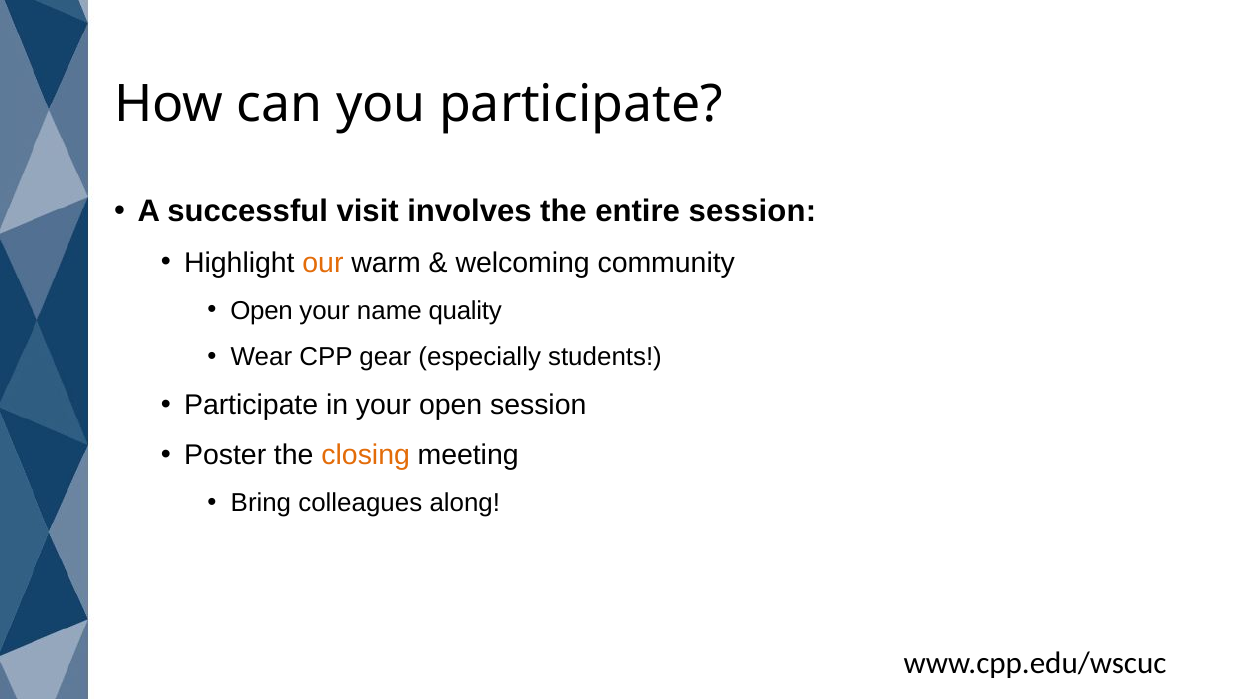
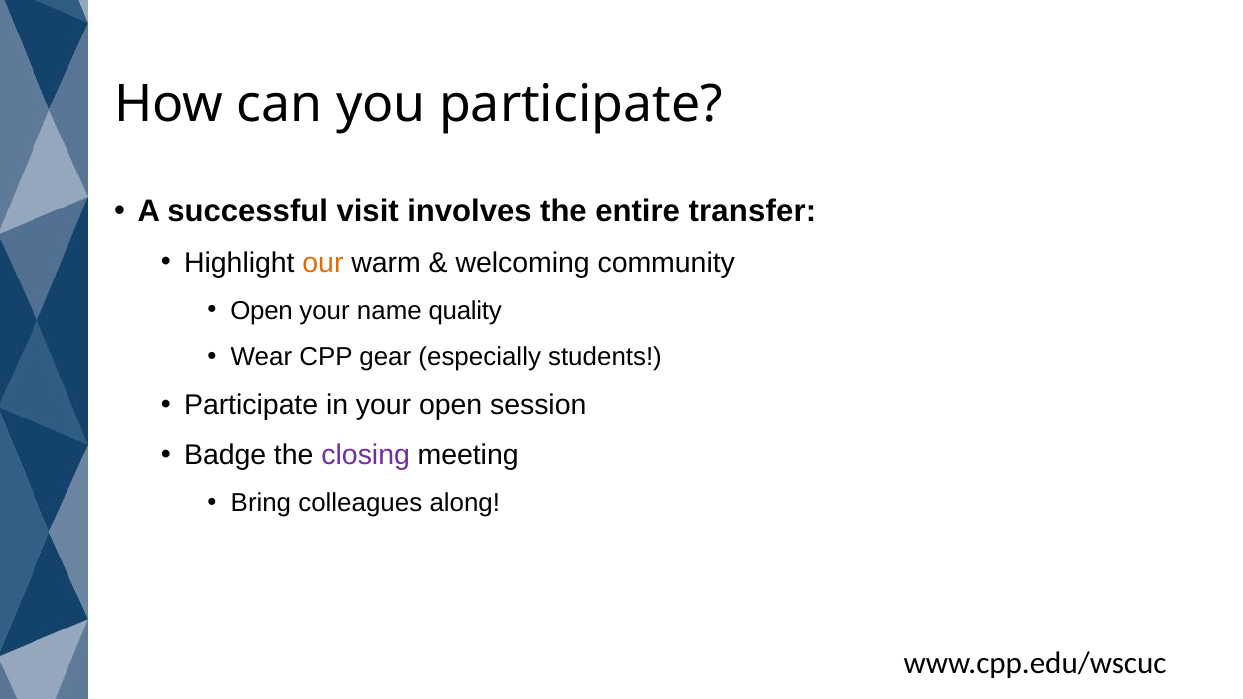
entire session: session -> transfer
Poster: Poster -> Badge
closing colour: orange -> purple
